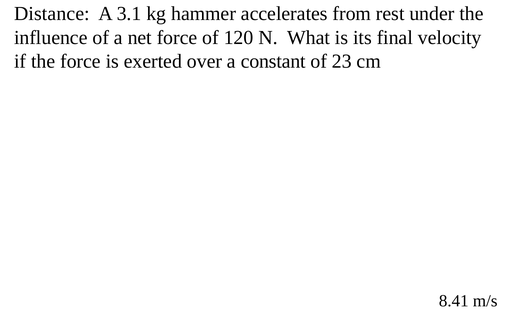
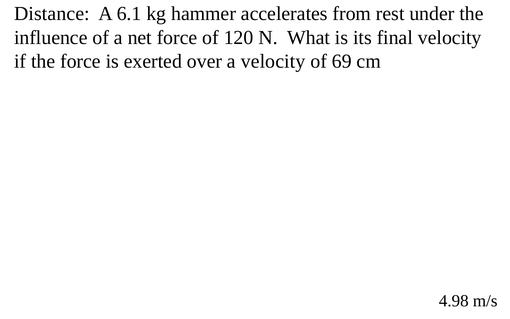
3.1: 3.1 -> 6.1
a constant: constant -> velocity
23: 23 -> 69
8.41: 8.41 -> 4.98
